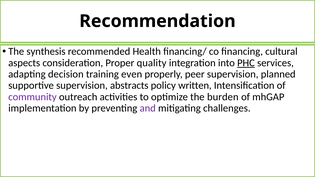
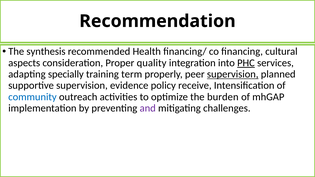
decision: decision -> specially
even: even -> term
supervision at (233, 74) underline: none -> present
abstracts: abstracts -> evidence
written: written -> receive
community colour: purple -> blue
